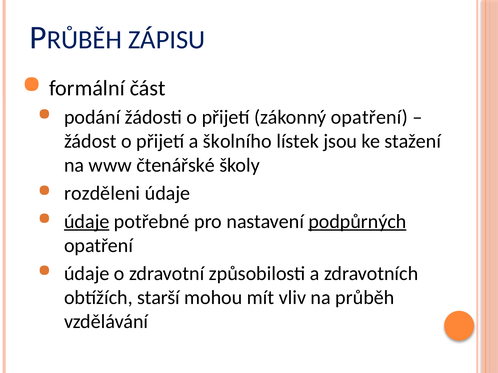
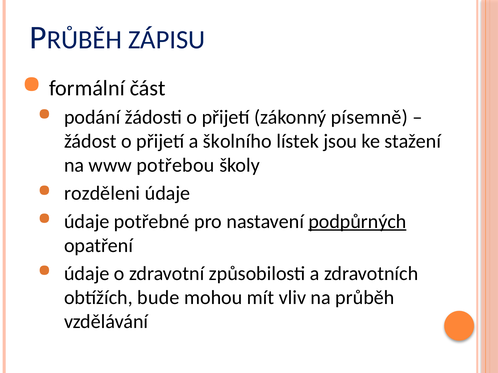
zákonný opatření: opatření -> písemně
čtenářské: čtenářské -> potřebou
údaje at (87, 222) underline: present -> none
starší: starší -> bude
